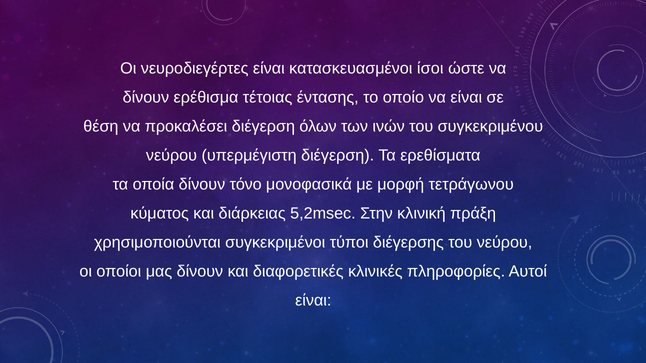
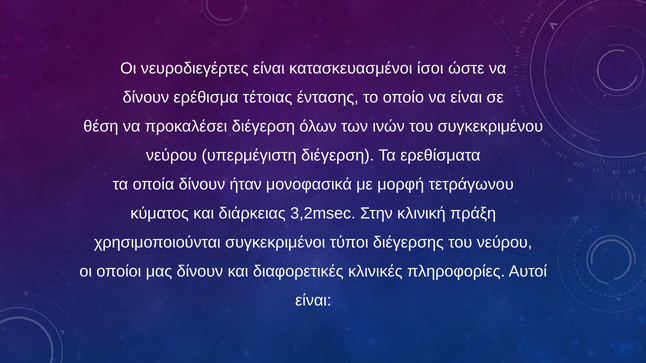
τόνο: τόνο -> ήταν
5,2msec: 5,2msec -> 3,2msec
